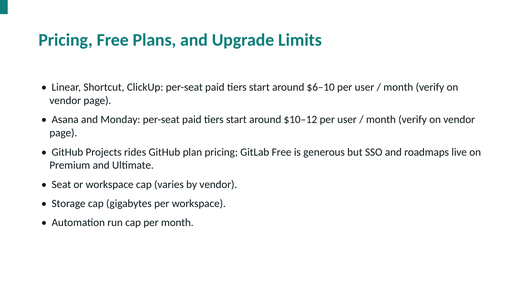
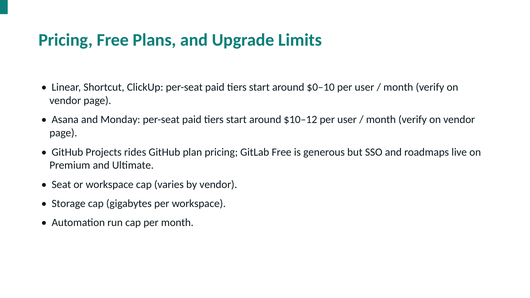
$6–10: $6–10 -> $0–10
